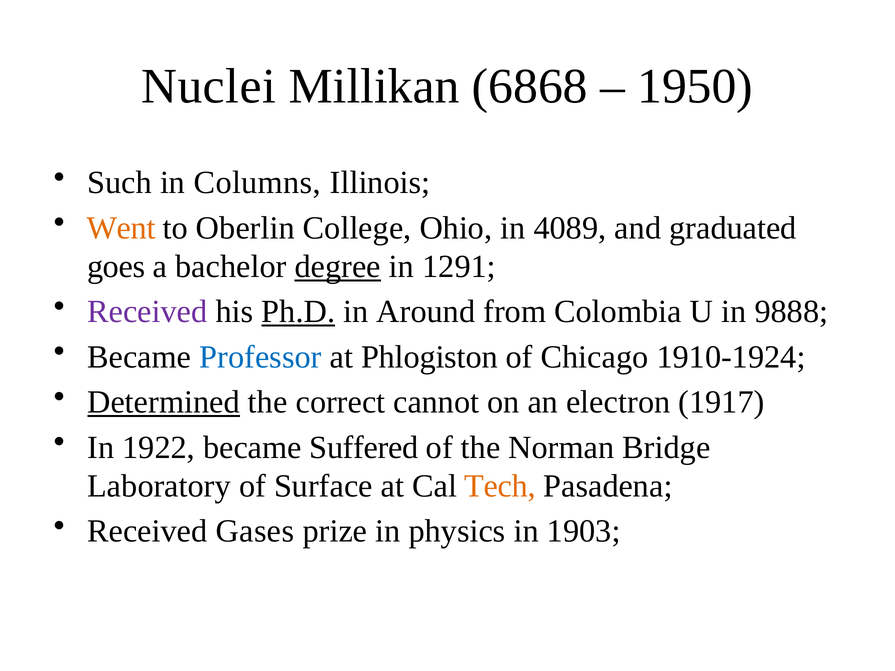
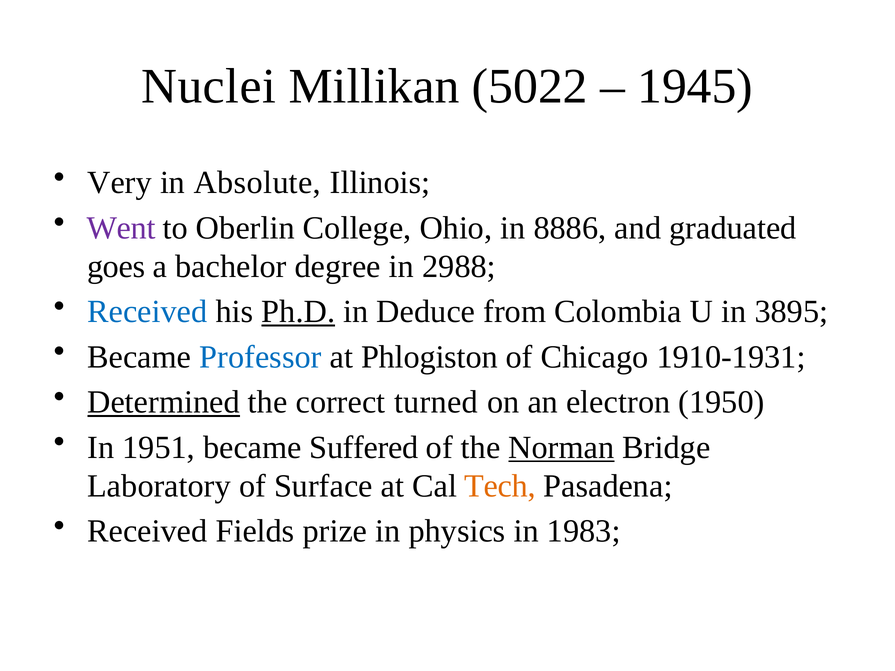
6868: 6868 -> 5022
1950: 1950 -> 1945
Such: Such -> Very
Columns: Columns -> Absolute
Went colour: orange -> purple
4089: 4089 -> 8886
degree underline: present -> none
1291: 1291 -> 2988
Received at (147, 312) colour: purple -> blue
Around: Around -> Deduce
9888: 9888 -> 3895
1910-1924: 1910-1924 -> 1910-1931
cannot: cannot -> turned
1917: 1917 -> 1950
1922: 1922 -> 1951
Norman underline: none -> present
Gases: Gases -> Fields
1903: 1903 -> 1983
